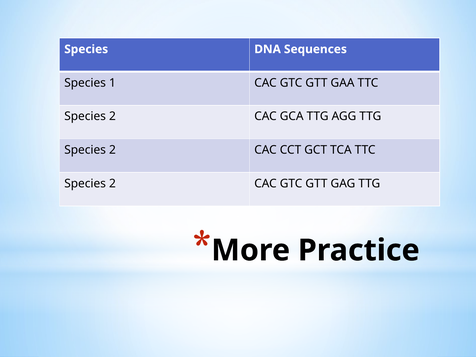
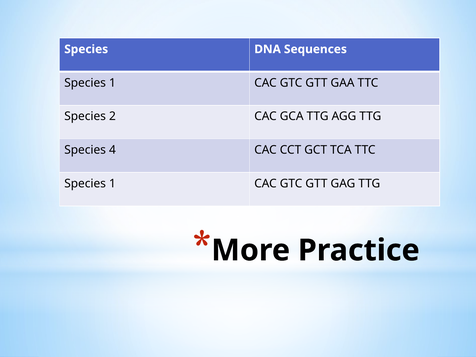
2 at (112, 150): 2 -> 4
2 at (112, 184): 2 -> 1
